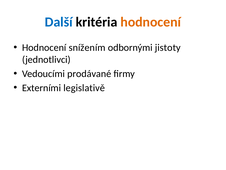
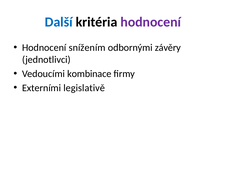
hodnocení at (151, 22) colour: orange -> purple
jistoty: jistoty -> závěry
prodávané: prodávané -> kombinace
